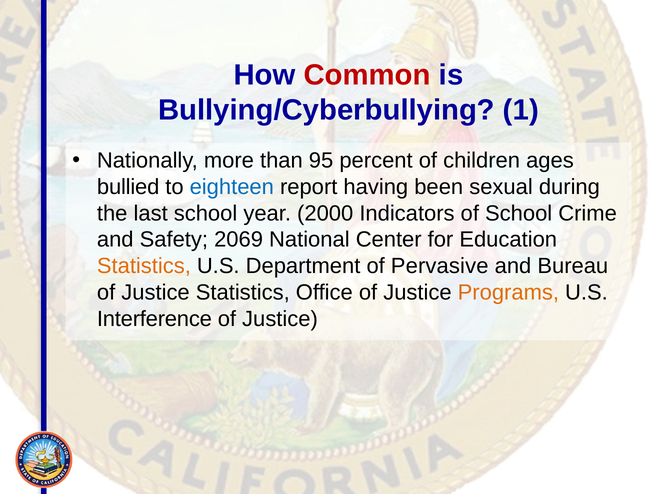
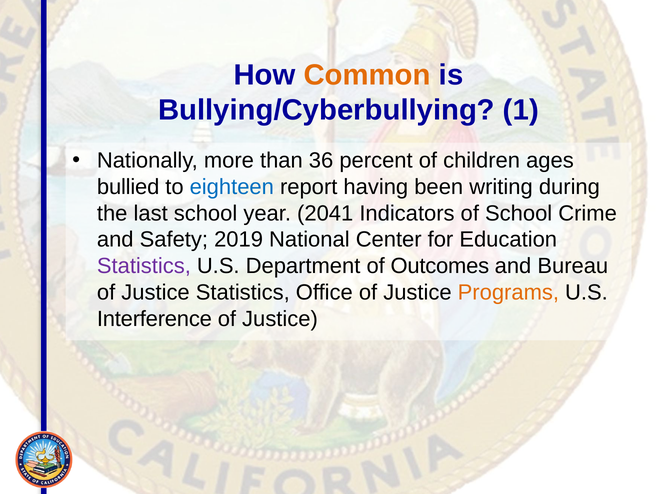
Common colour: red -> orange
95: 95 -> 36
sexual: sexual -> writing
2000: 2000 -> 2041
2069: 2069 -> 2019
Statistics at (144, 266) colour: orange -> purple
Pervasive: Pervasive -> Outcomes
